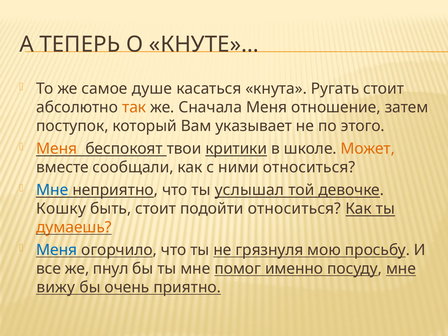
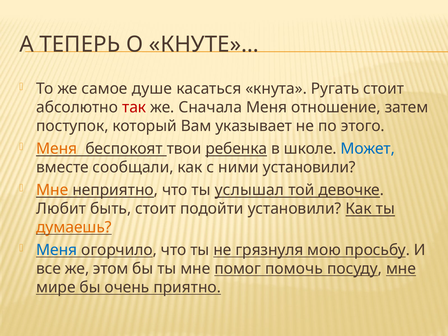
так colour: orange -> red
критики: критики -> ребенка
Может colour: orange -> blue
ними относиться: относиться -> установили
Мне at (52, 190) colour: blue -> orange
Кошку: Кошку -> Любит
подойти относиться: относиться -> установили
пнул: пнул -> этом
именно: именно -> помочь
вижу: вижу -> мире
